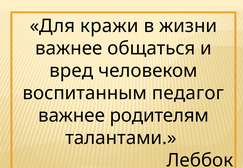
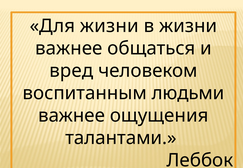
Для кражи: кражи -> жизни
педагог: педагог -> людьми
родителям: родителям -> ощущения
